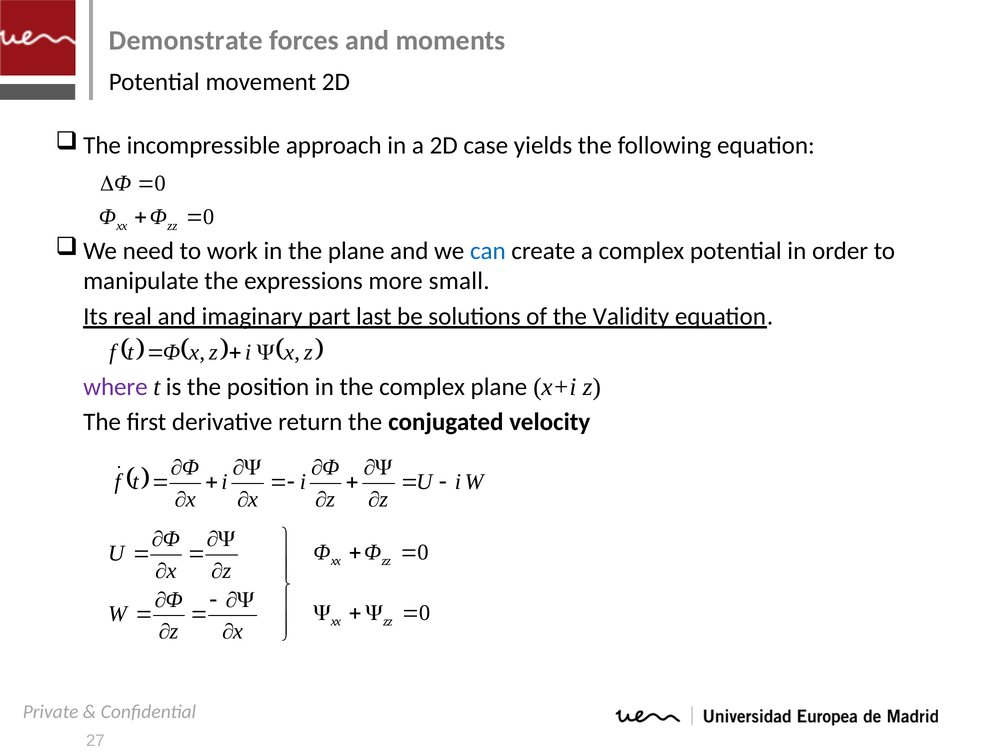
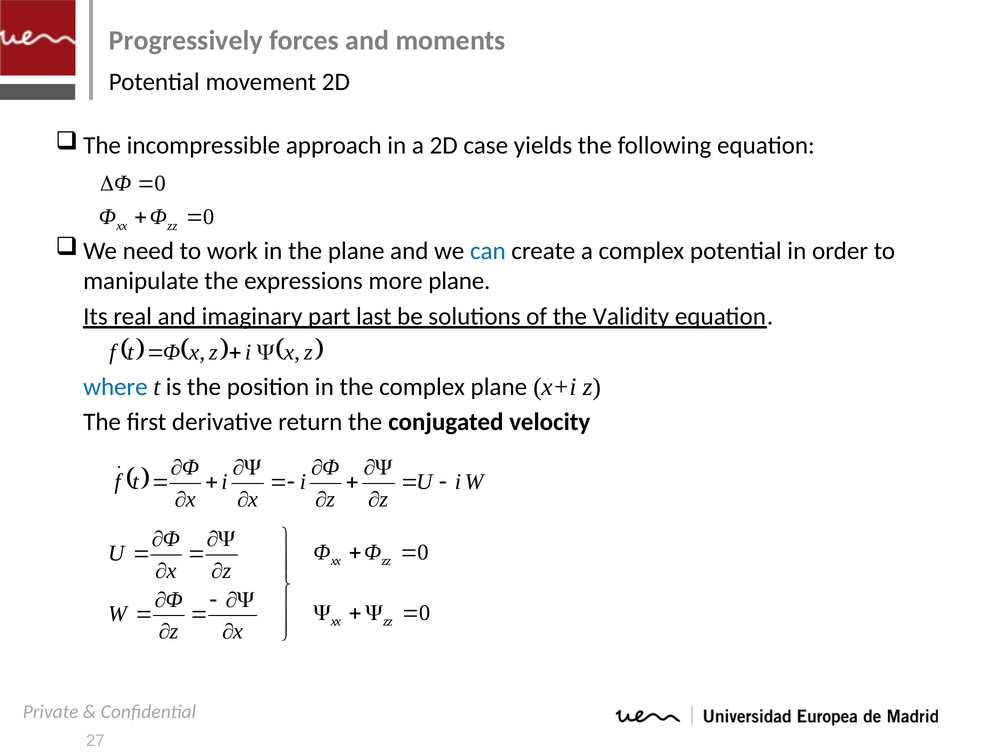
Demonstrate: Demonstrate -> Progressively
more small: small -> plane
where colour: purple -> blue
